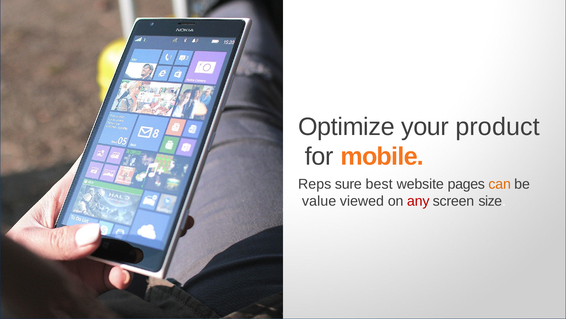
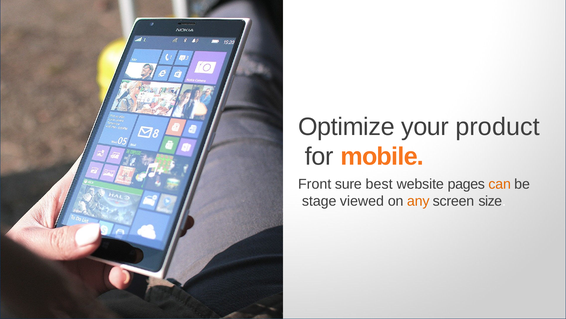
Reps: Reps -> Front
value: value -> stage
any colour: red -> orange
